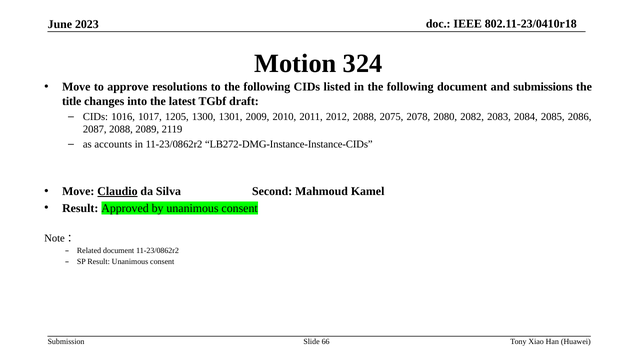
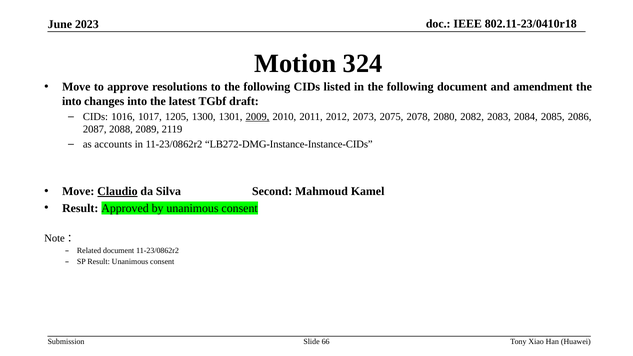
submissions: submissions -> amendment
title at (72, 101): title -> into
2009 underline: none -> present
2012 2088: 2088 -> 2073
